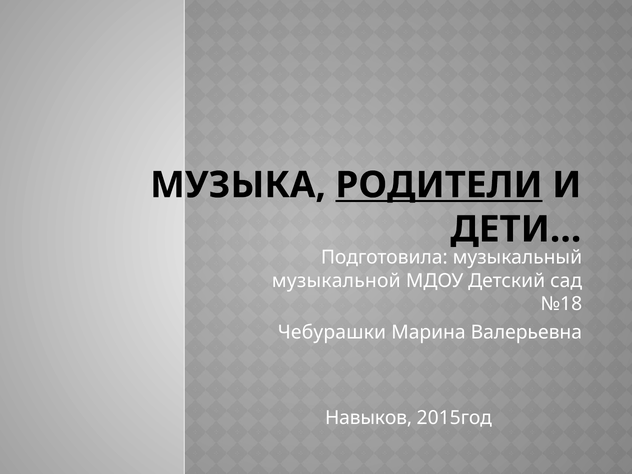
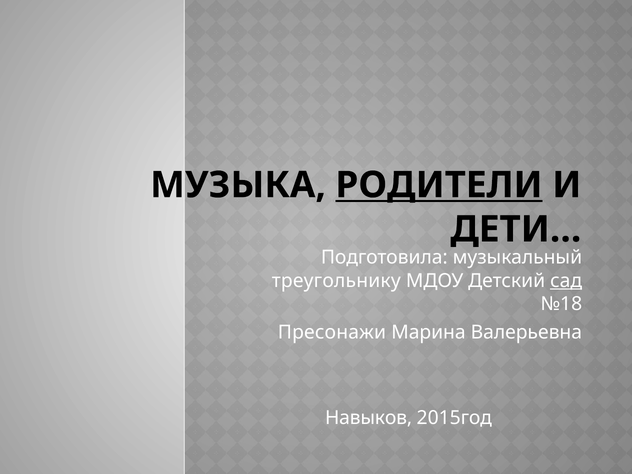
музыкальной: музыкальной -> треугольнику
сад underline: none -> present
Чебурашки: Чебурашки -> Пресонажи
